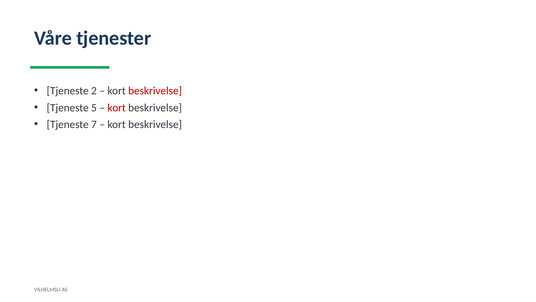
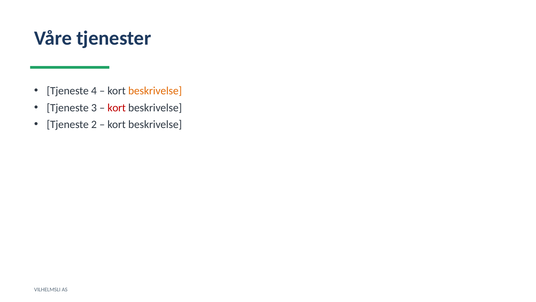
2: 2 -> 4
beskrivelse at (155, 91) colour: red -> orange
5: 5 -> 3
7: 7 -> 2
